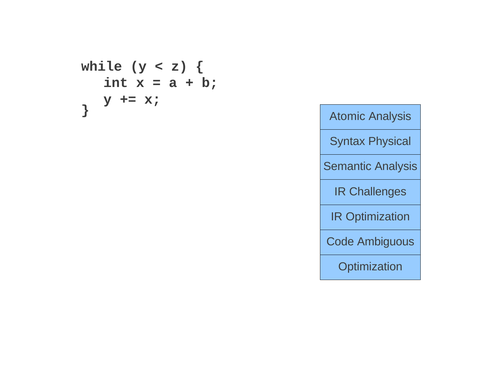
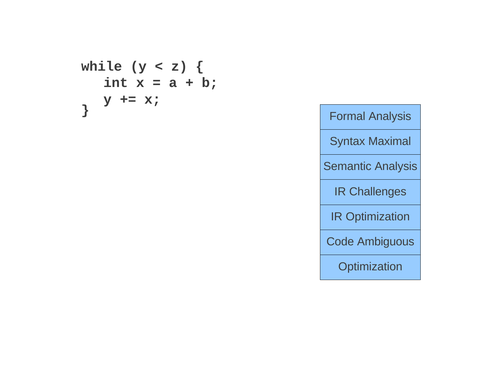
Atomic: Atomic -> Formal
Physical: Physical -> Maximal
